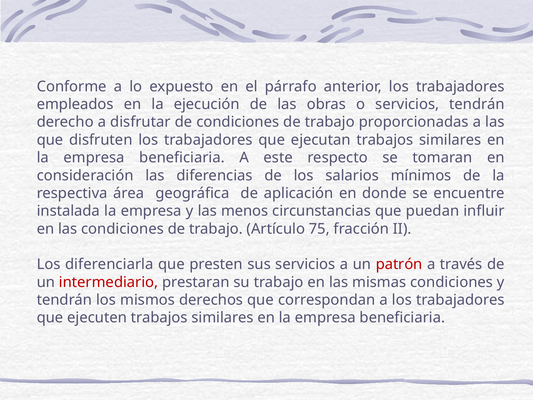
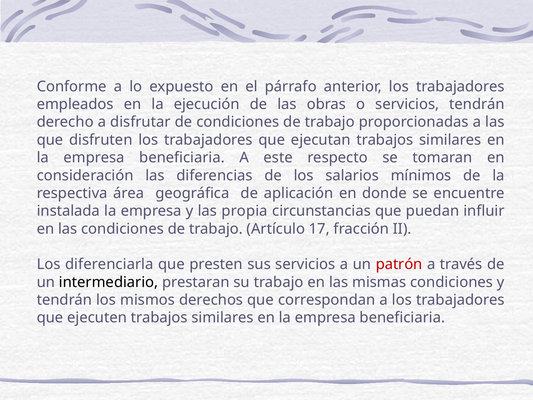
menos: menos -> propia
75: 75 -> 17
intermediario colour: red -> black
